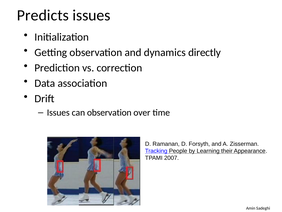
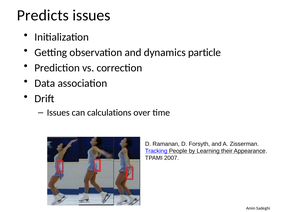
directly: directly -> particle
can observation: observation -> calculations
